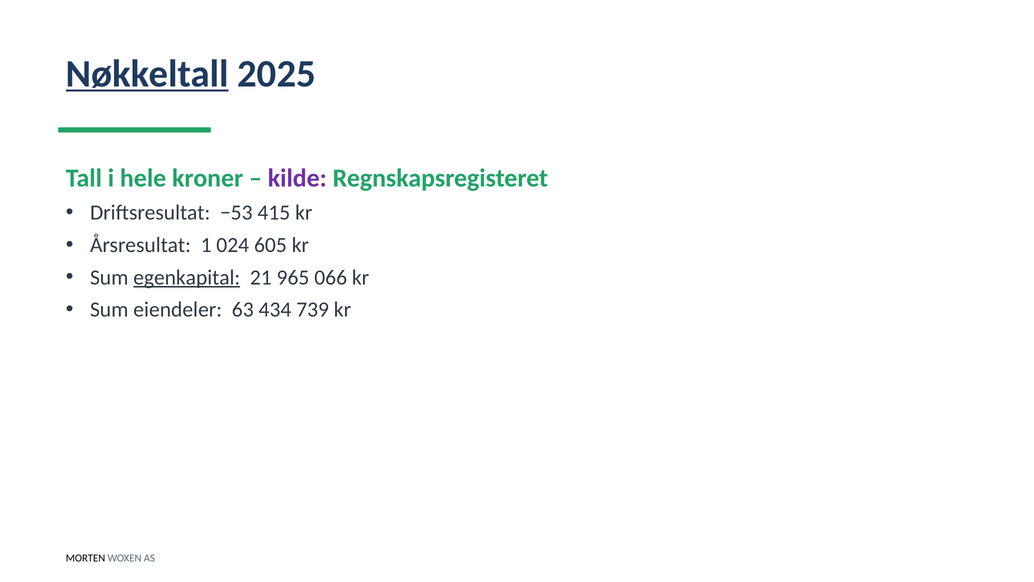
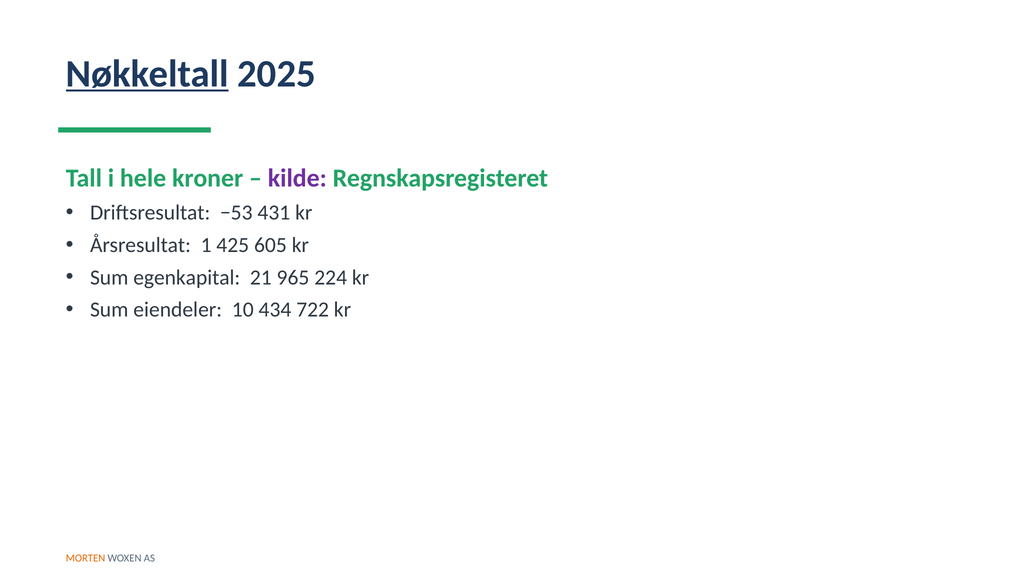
415: 415 -> 431
024: 024 -> 425
egenkapital underline: present -> none
066: 066 -> 224
63: 63 -> 10
739: 739 -> 722
MORTEN colour: black -> orange
